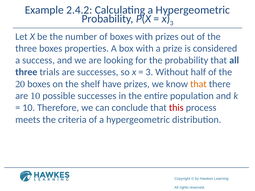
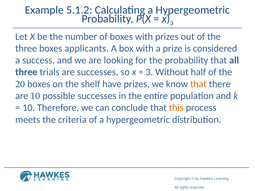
2.4.2: 2.4.2 -> 5.1.2
properties: properties -> applicants
this colour: red -> orange
